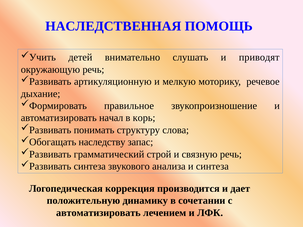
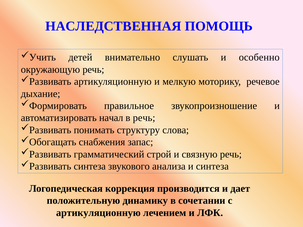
приводят: приводят -> особенно
в корь: корь -> речь
наследству: наследству -> снабжения
автоматизировать at (98, 213): автоматизировать -> артикуляционную
